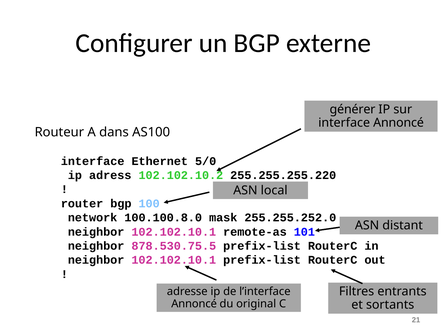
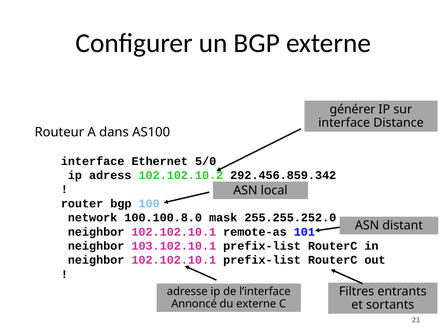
interface Annoncé: Annoncé -> Distance
255.255.255.220: 255.255.255.220 -> 292.456.859.342
878.530.75.5: 878.530.75.5 -> 103.102.10.1
du original: original -> externe
